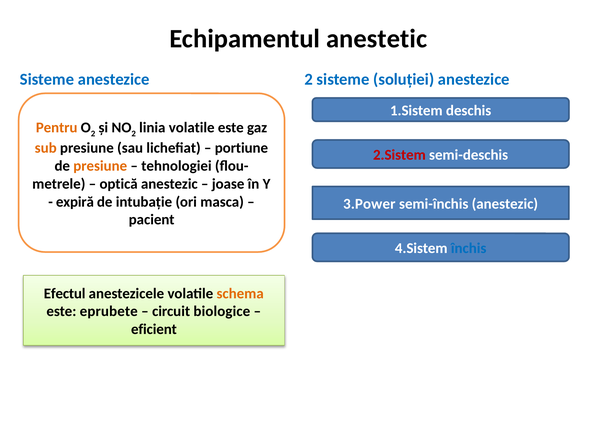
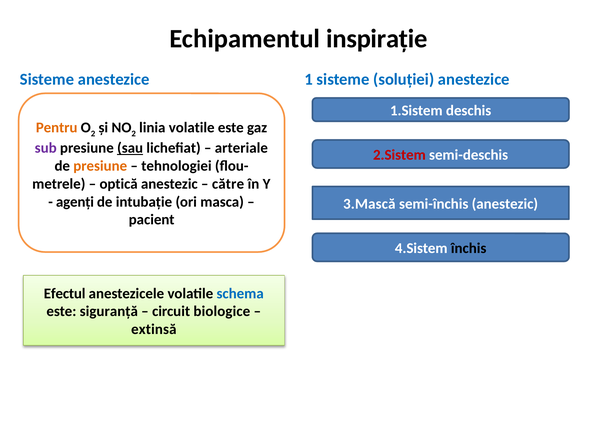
anestetic: anestetic -> inspirație
anestezice 2: 2 -> 1
sub colour: orange -> purple
sau underline: none -> present
portiune: portiune -> arteriale
joase: joase -> către
expiră: expiră -> agenți
3.Power: 3.Power -> 3.Mască
închis colour: blue -> black
schema colour: orange -> blue
eprubete: eprubete -> siguranță
eficient: eficient -> extinsă
